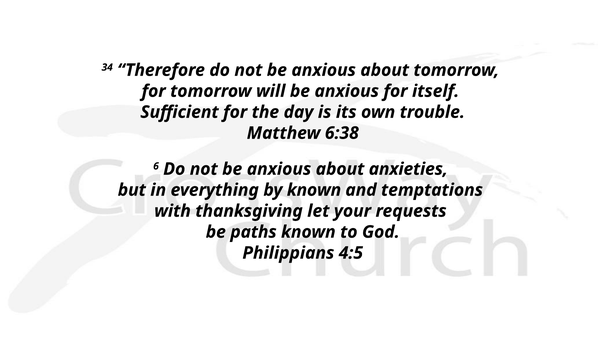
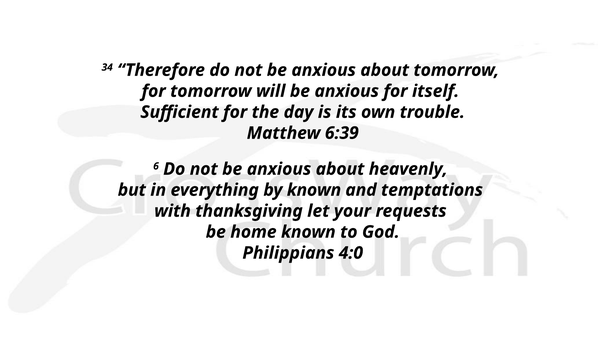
6:38: 6:38 -> 6:39
anxieties: anxieties -> heavenly
paths: paths -> home
4:5: 4:5 -> 4:0
